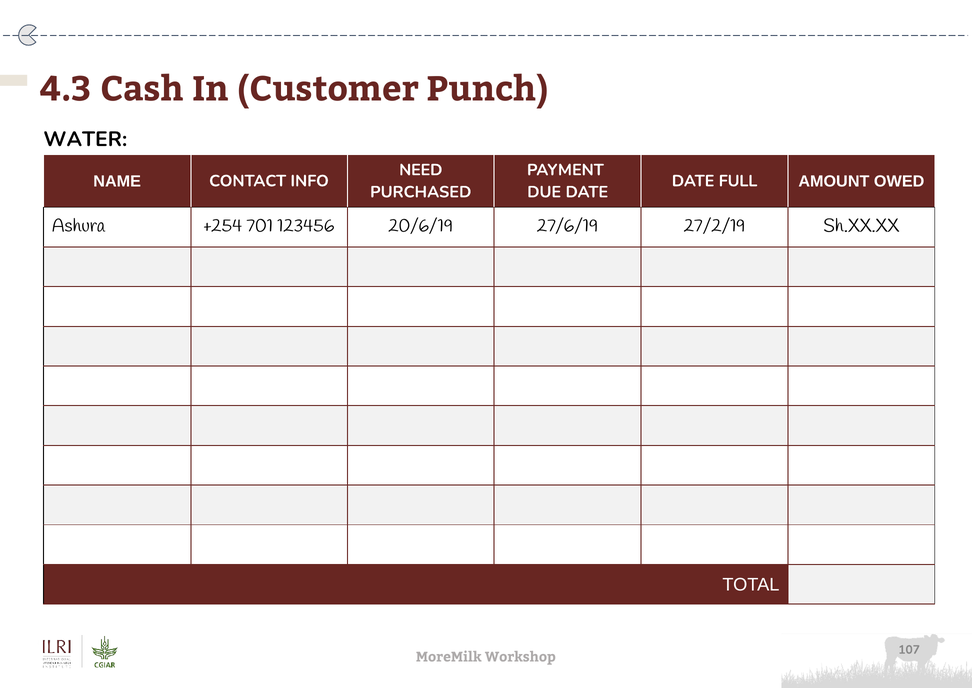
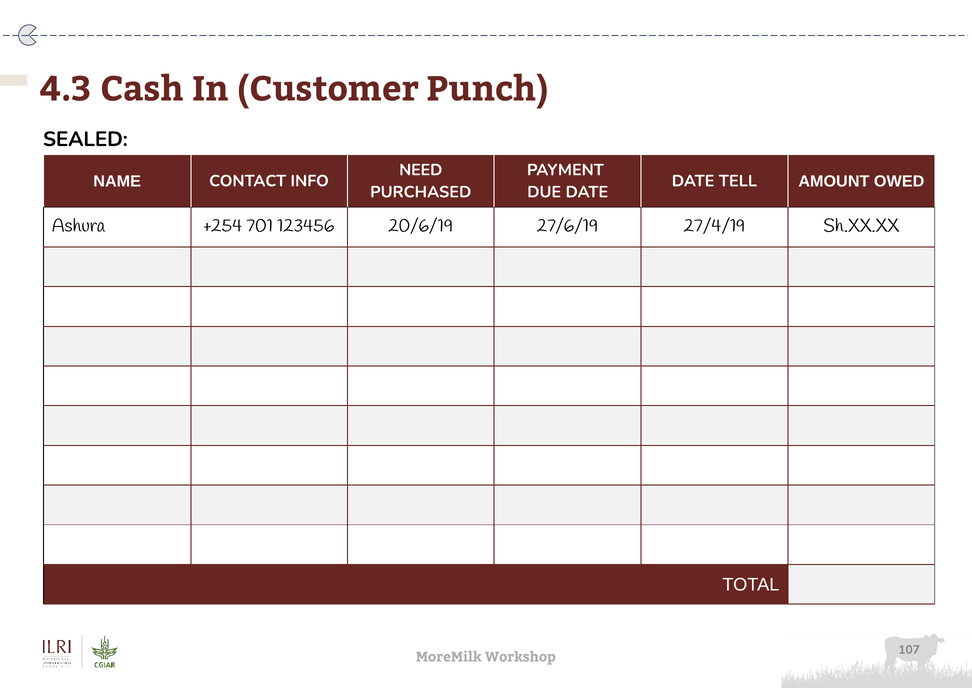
WATER: WATER -> SEALED
FULL: FULL -> TELL
27/2/19: 27/2/19 -> 27/4/19
